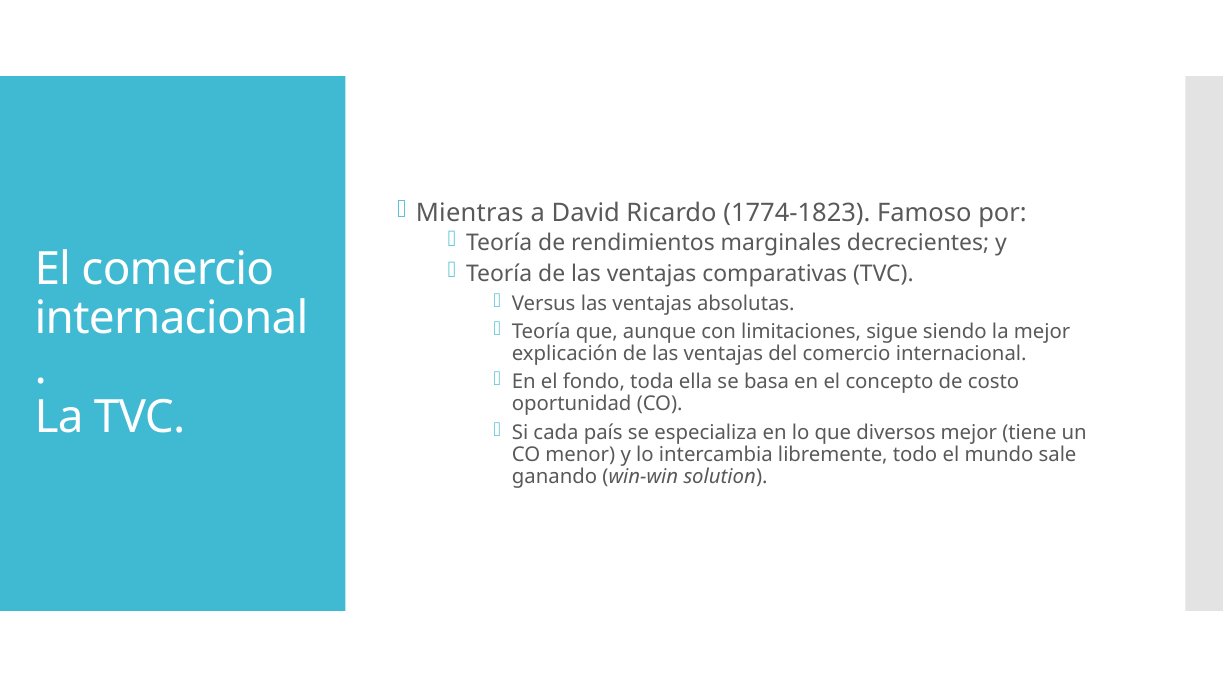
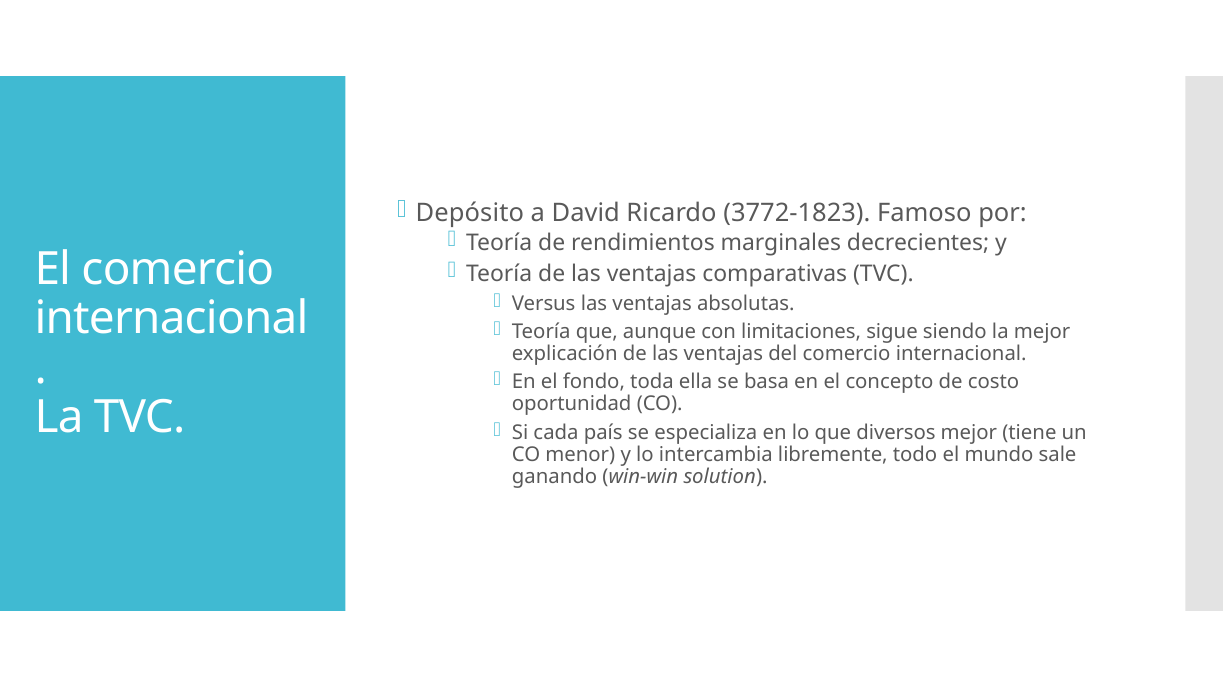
Mientras: Mientras -> Depósito
1774-1823: 1774-1823 -> 3772-1823
